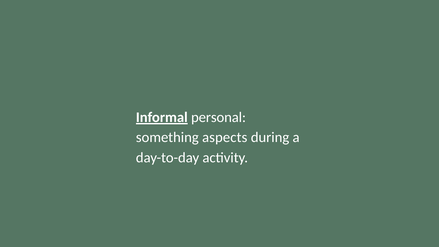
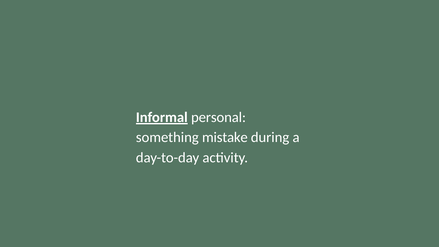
aspects: aspects -> mistake
